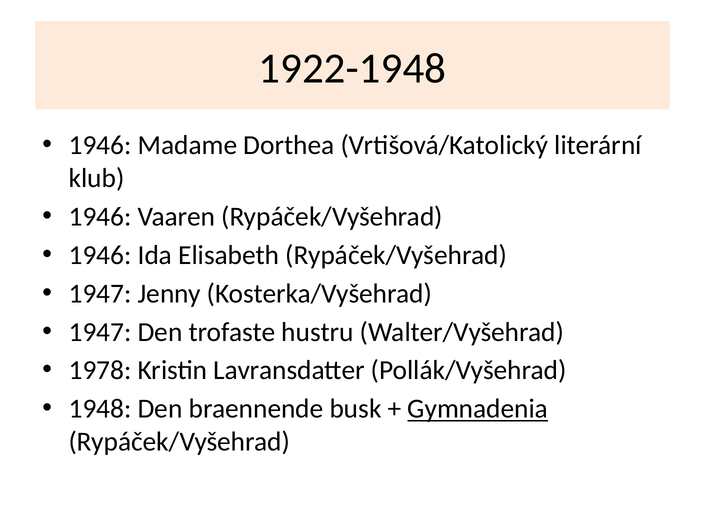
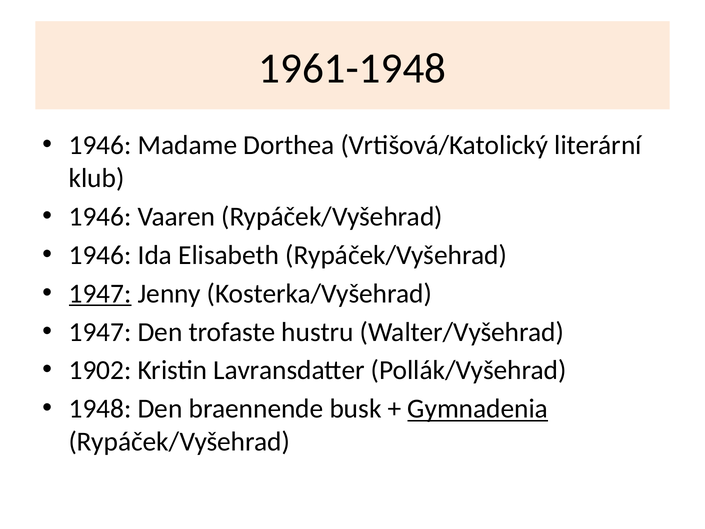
1922-1948: 1922-1948 -> 1961-1948
1947 at (100, 293) underline: none -> present
1978: 1978 -> 1902
